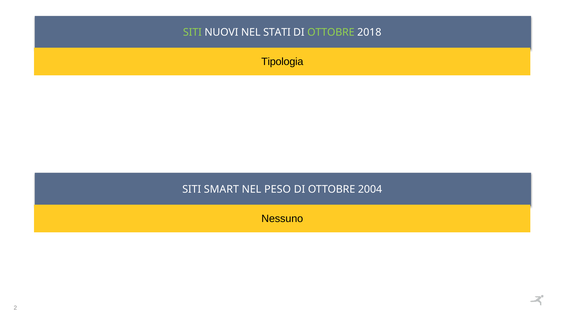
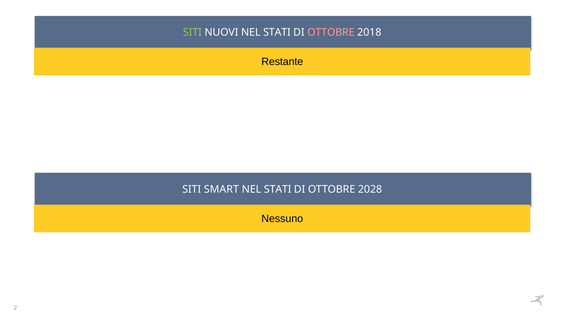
OTTOBRE at (331, 32) colour: light green -> pink
Tipologia: Tipologia -> Restante
PESO at (278, 189): PESO -> STATI
2004: 2004 -> 2028
